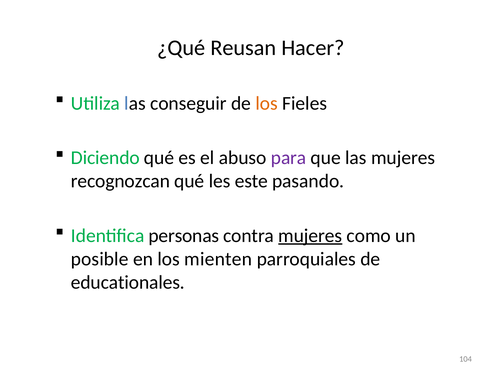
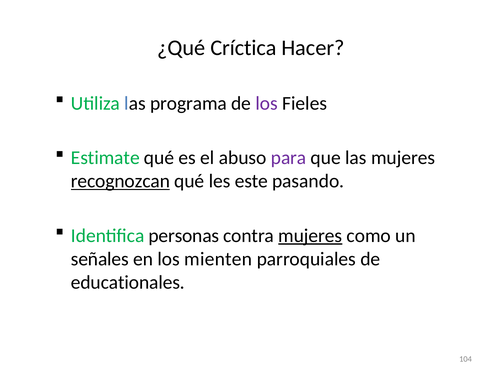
Reusan: Reusan -> Críctica
conseguir: conseguir -> programa
los at (267, 103) colour: orange -> purple
Diciendo: Diciendo -> Estimate
recognozcan underline: none -> present
posible: posible -> señales
